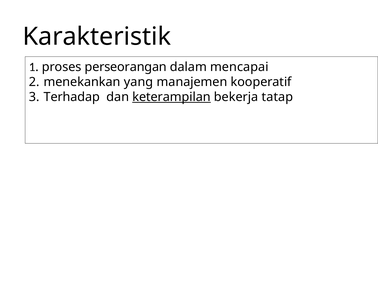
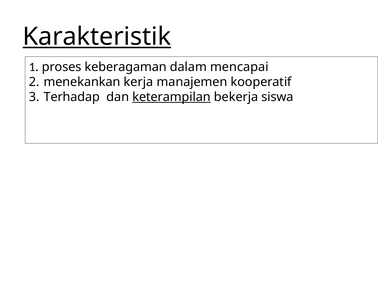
Karakteristik underline: none -> present
perseorangan: perseorangan -> keberagaman
yang: yang -> kerja
tatap: tatap -> siswa
